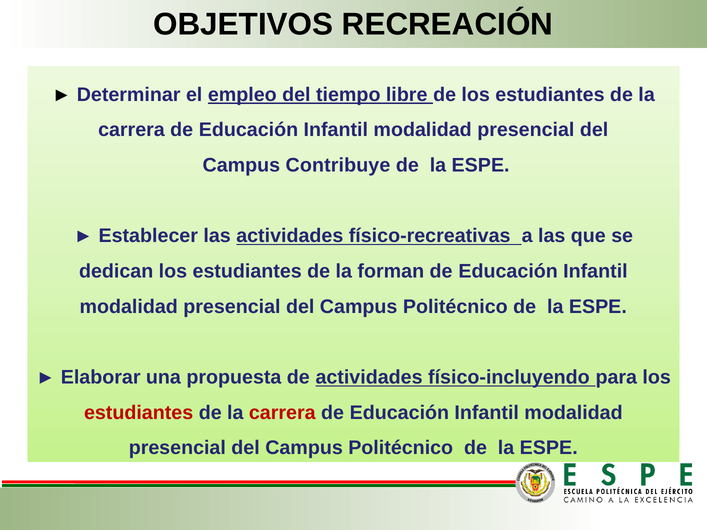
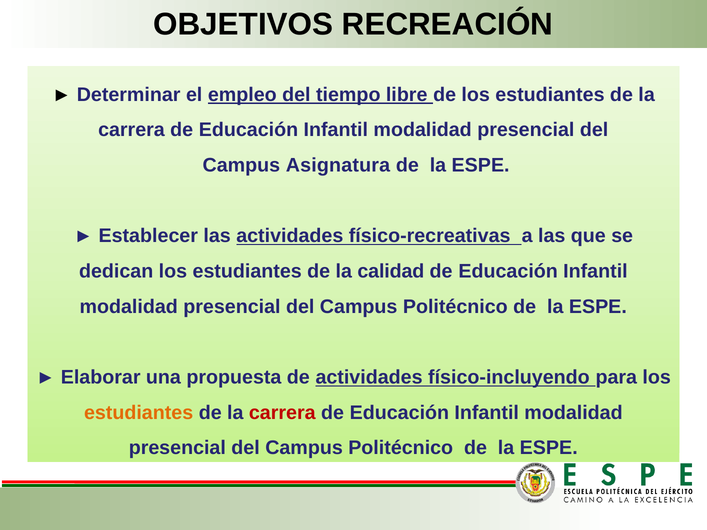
Contribuye: Contribuye -> Asignatura
forman: forman -> calidad
estudiantes at (139, 413) colour: red -> orange
